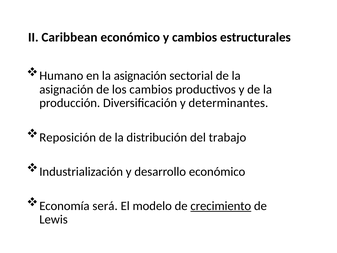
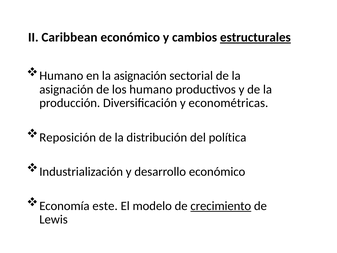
estructurales underline: none -> present
los cambios: cambios -> humano
determinantes: determinantes -> econométricas
trabajo: trabajo -> política
será: será -> este
